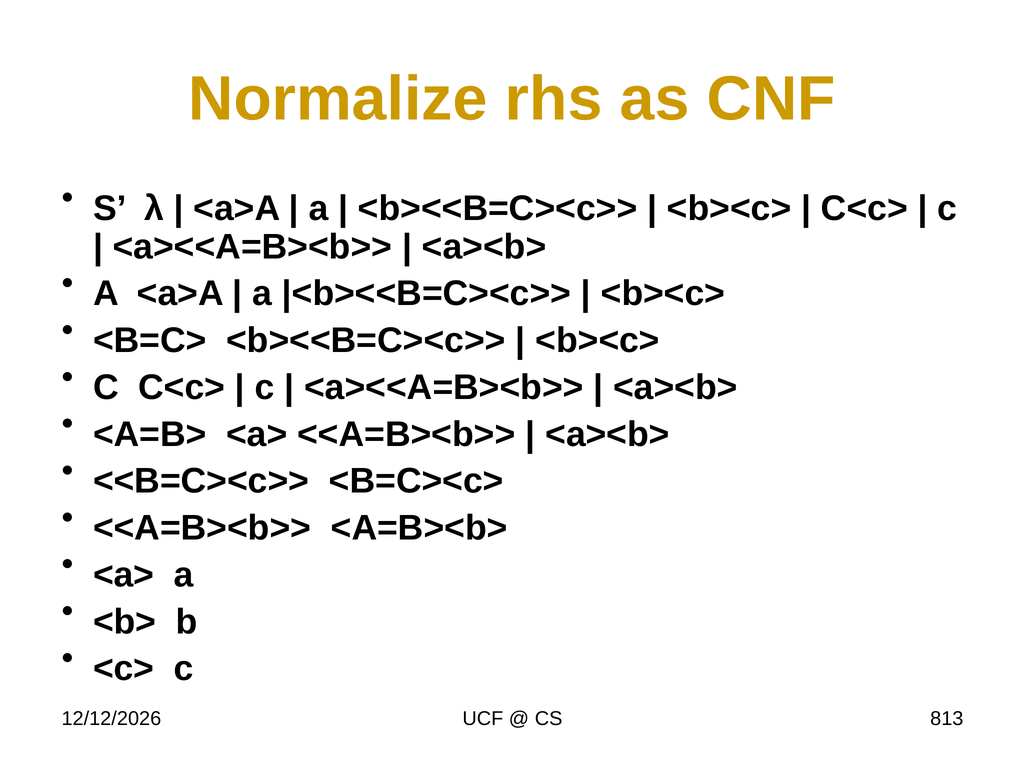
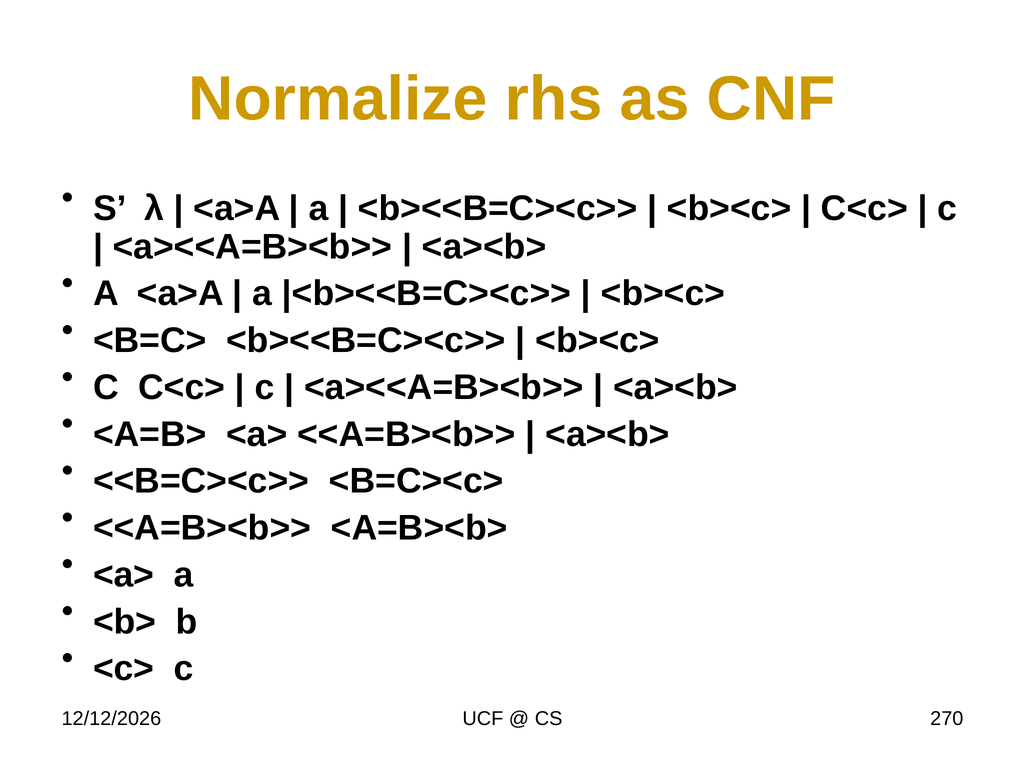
813: 813 -> 270
